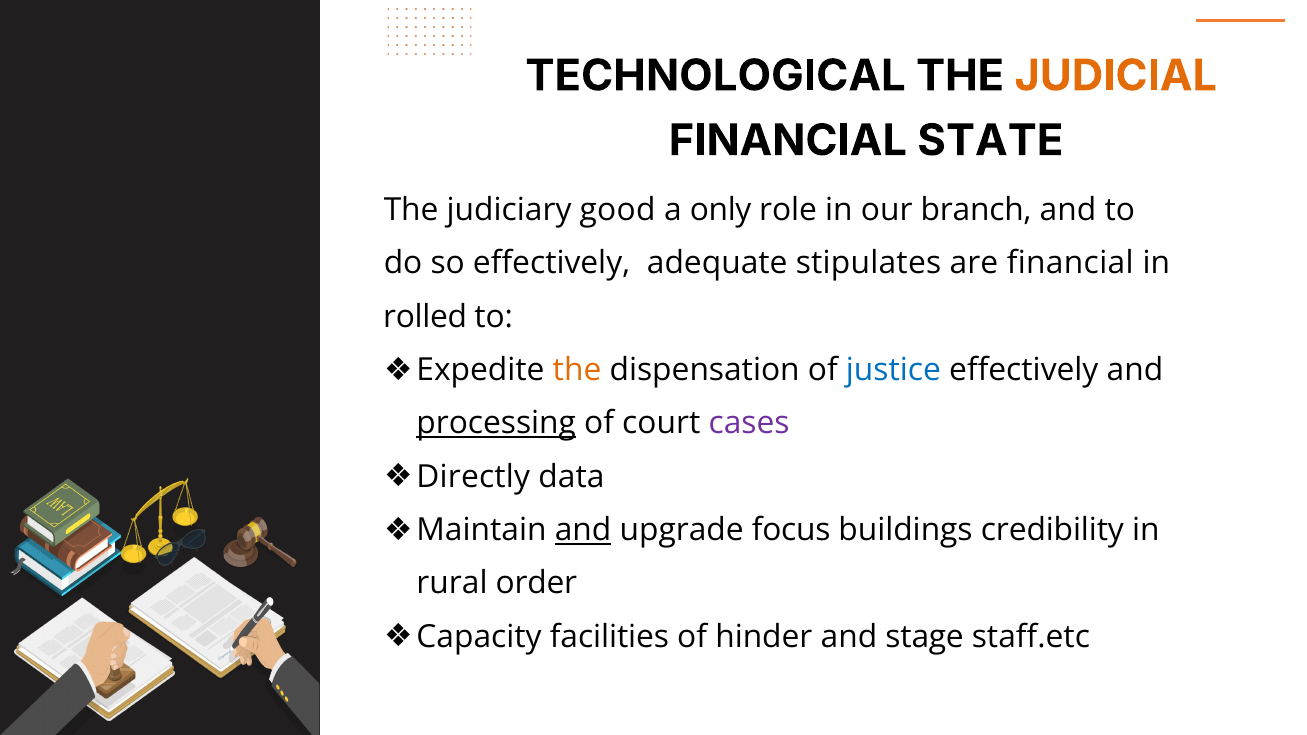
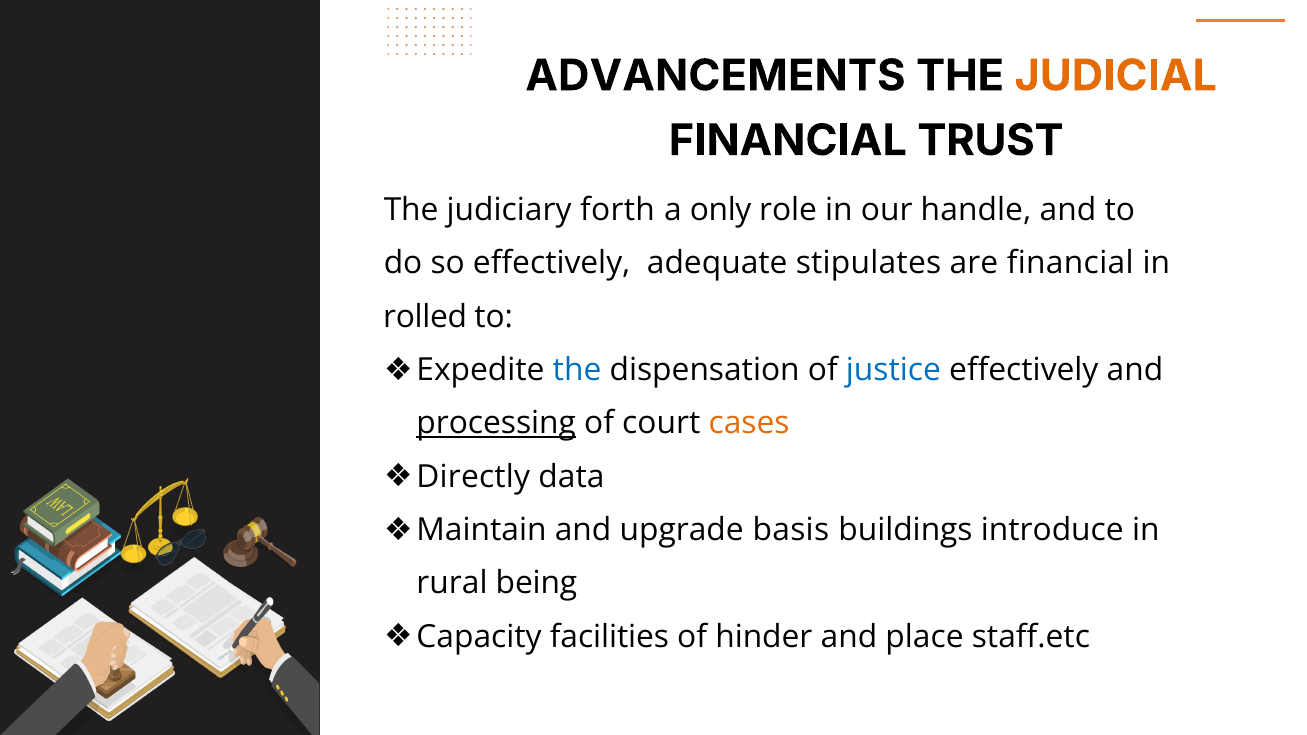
TECHNOLOGICAL: TECHNOLOGICAL -> ADVANCEMENTS
STATE: STATE -> TRUST
good: good -> forth
branch: branch -> handle
the at (577, 370) colour: orange -> blue
cases colour: purple -> orange
and at (583, 530) underline: present -> none
focus: focus -> basis
credibility: credibility -> introduce
order: order -> being
stage: stage -> place
